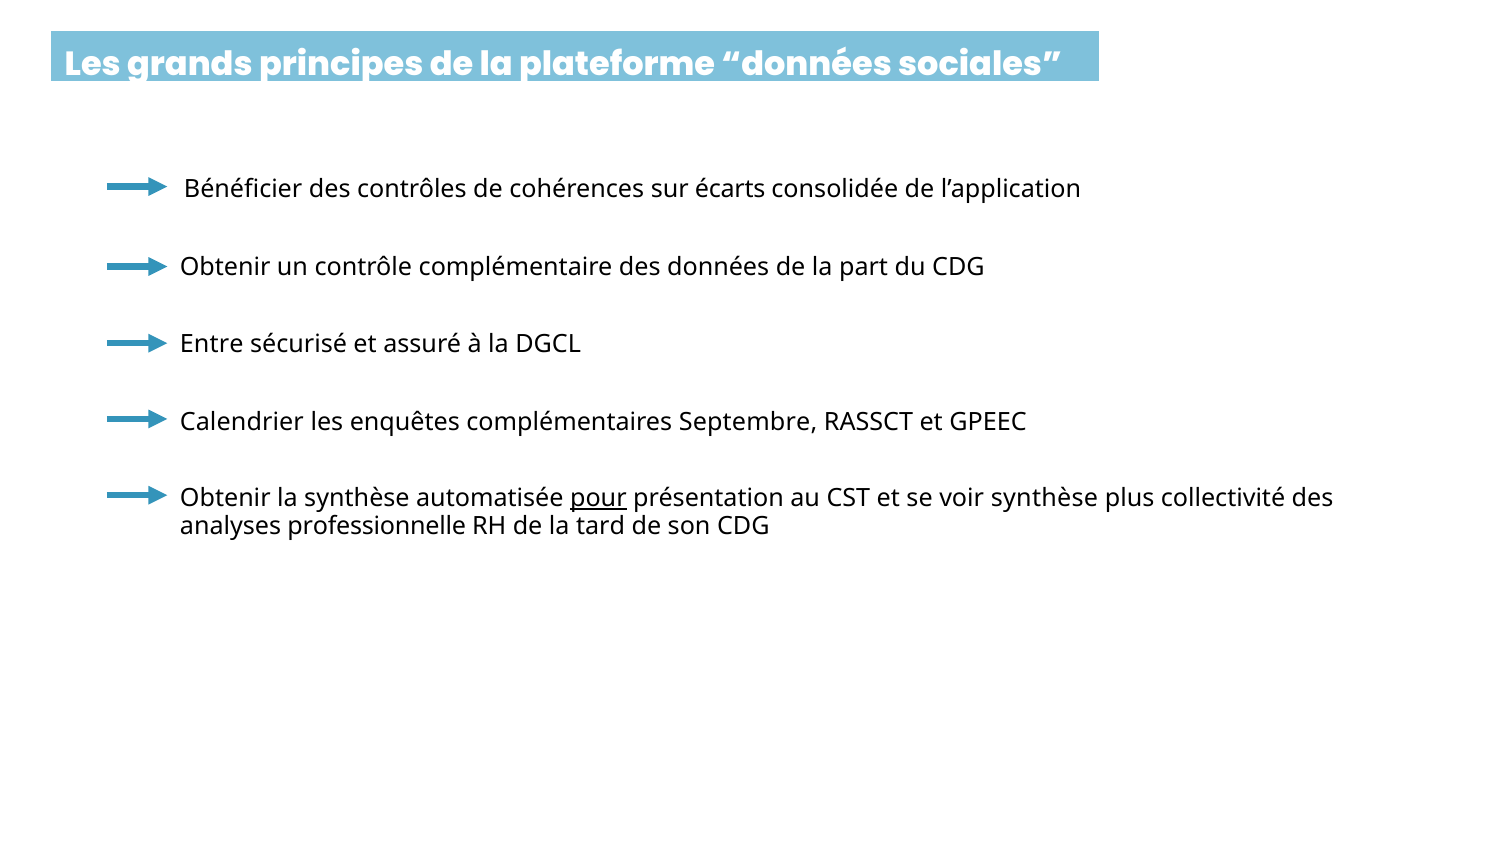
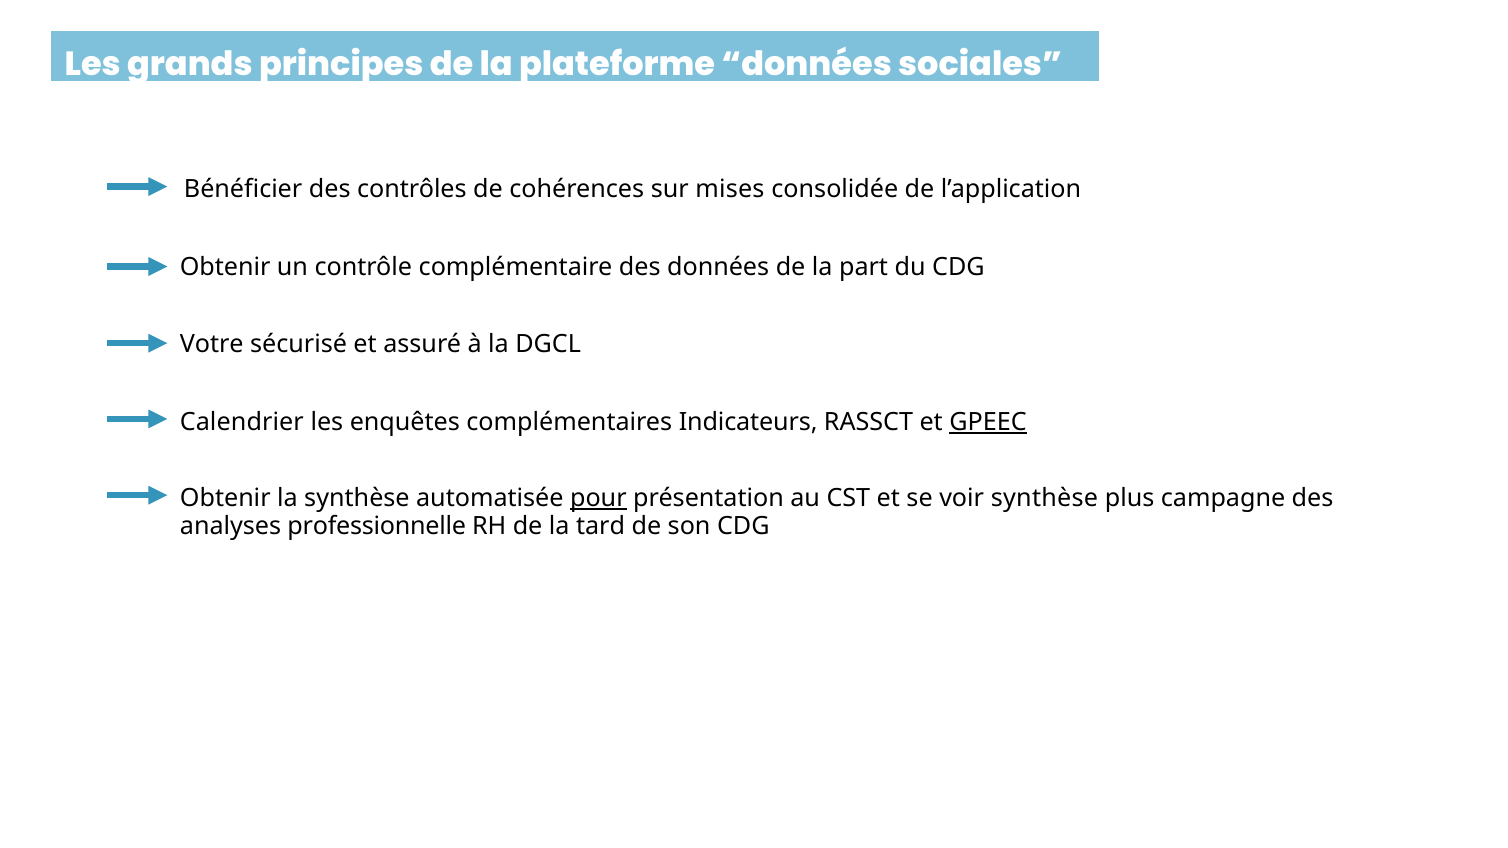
écarts: écarts -> mises
Entre: Entre -> Votre
Septembre: Septembre -> Indicateurs
GPEEC underline: none -> present
collectivité: collectivité -> campagne
